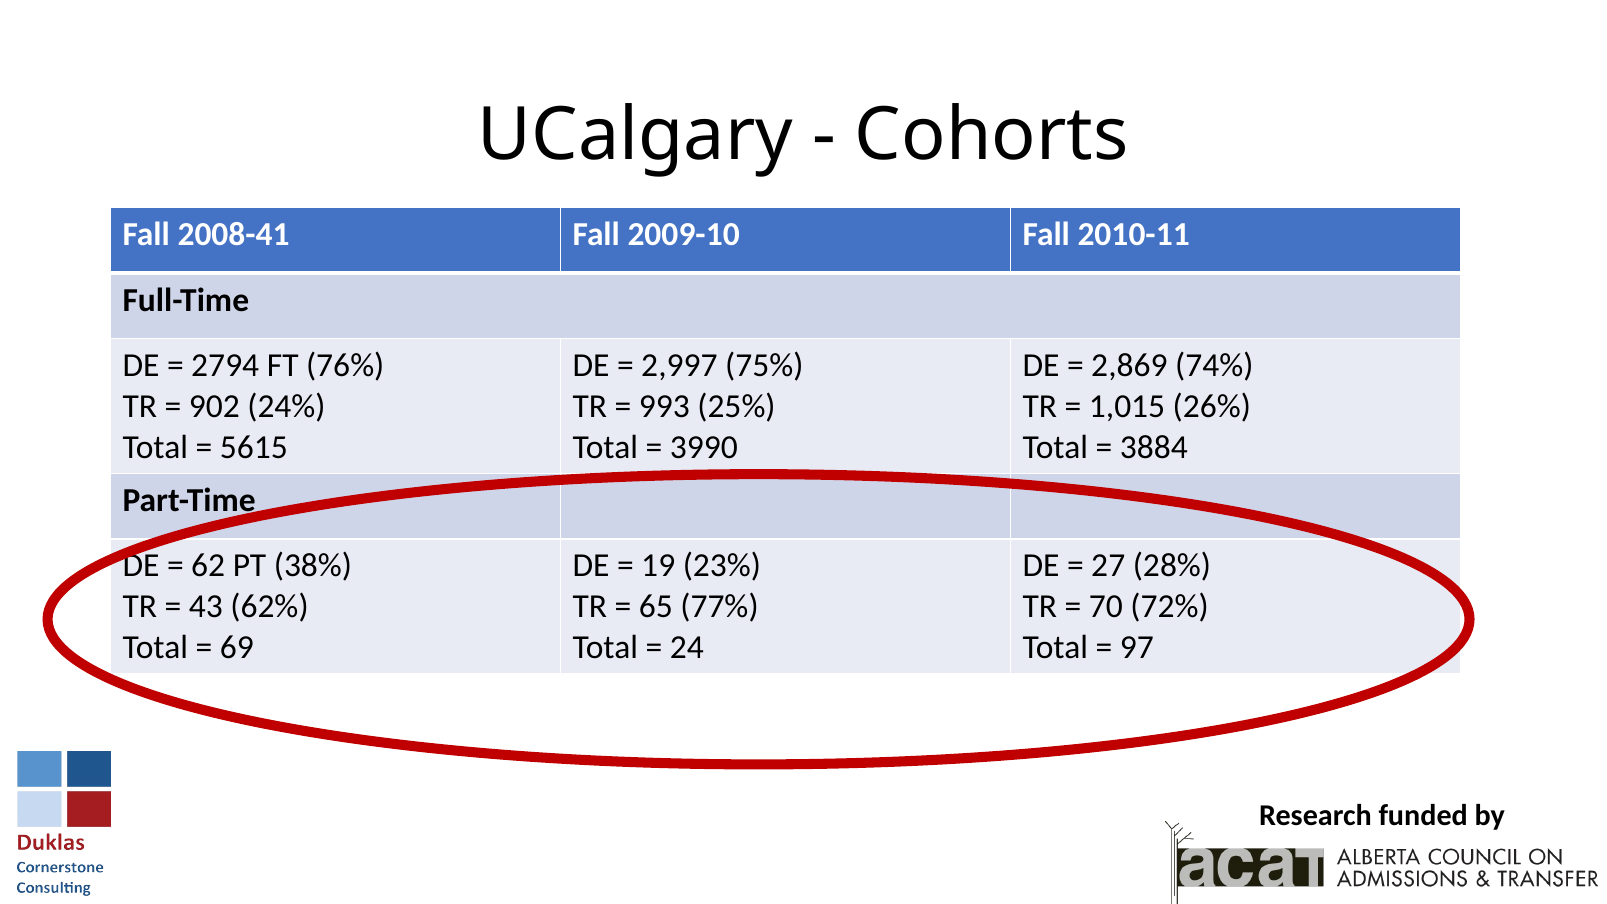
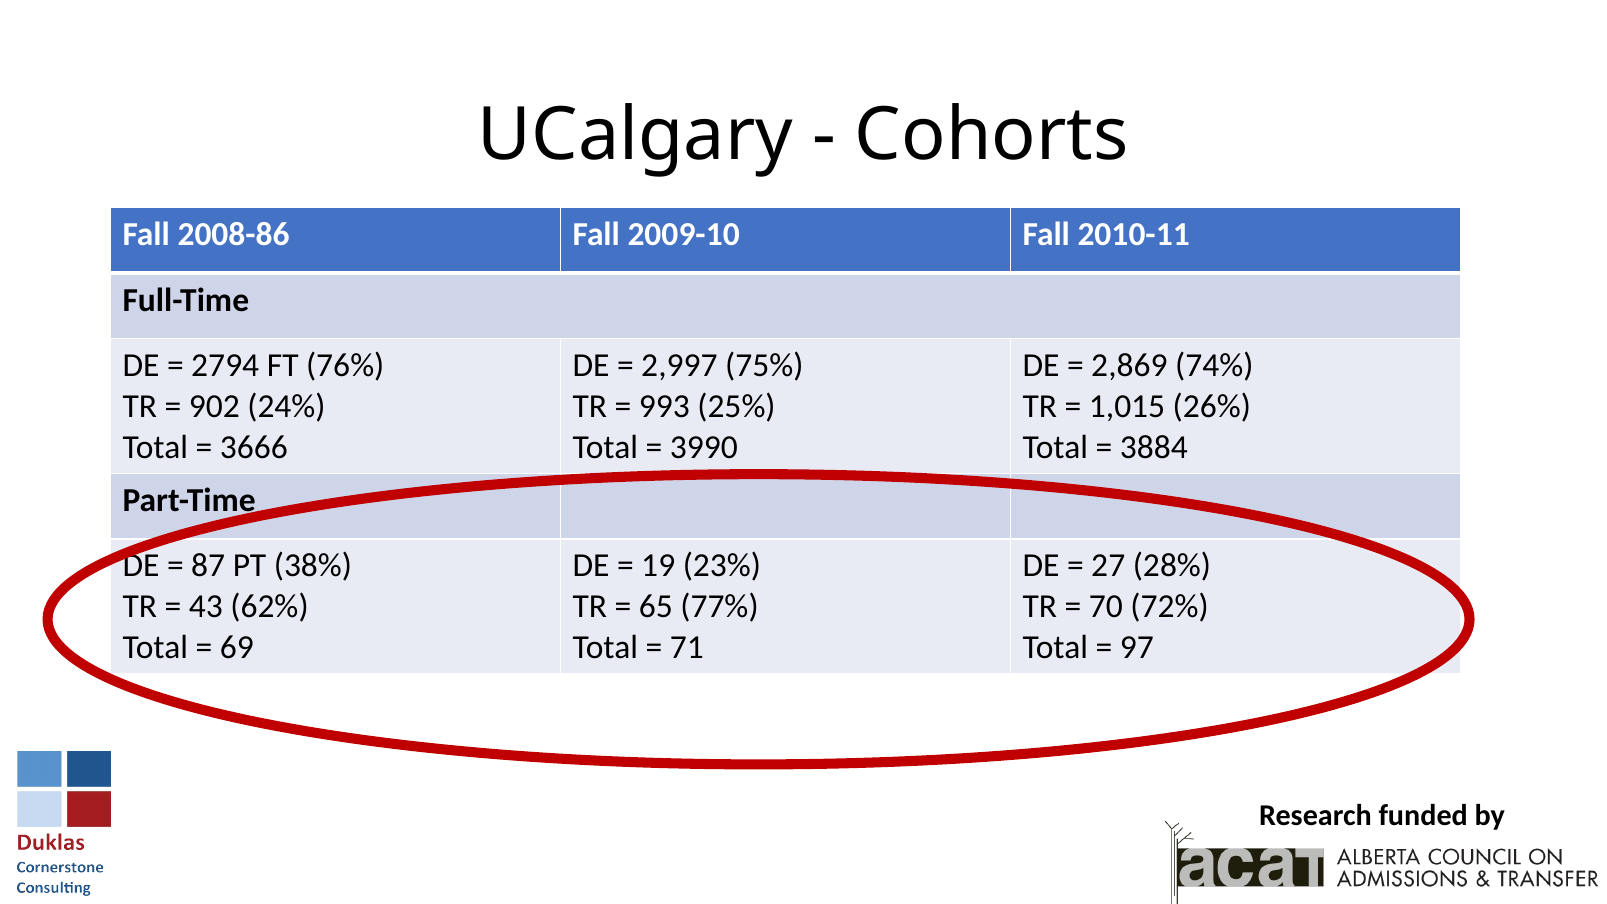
2008-41: 2008-41 -> 2008-86
5615: 5615 -> 3666
62: 62 -> 87
24: 24 -> 71
